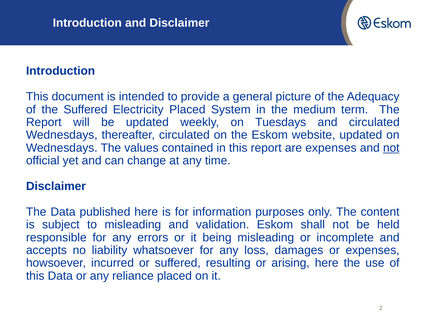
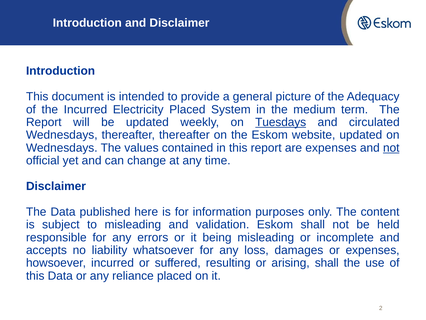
the Suffered: Suffered -> Incurred
Tuesdays underline: none -> present
thereafter circulated: circulated -> thereafter
arising here: here -> shall
